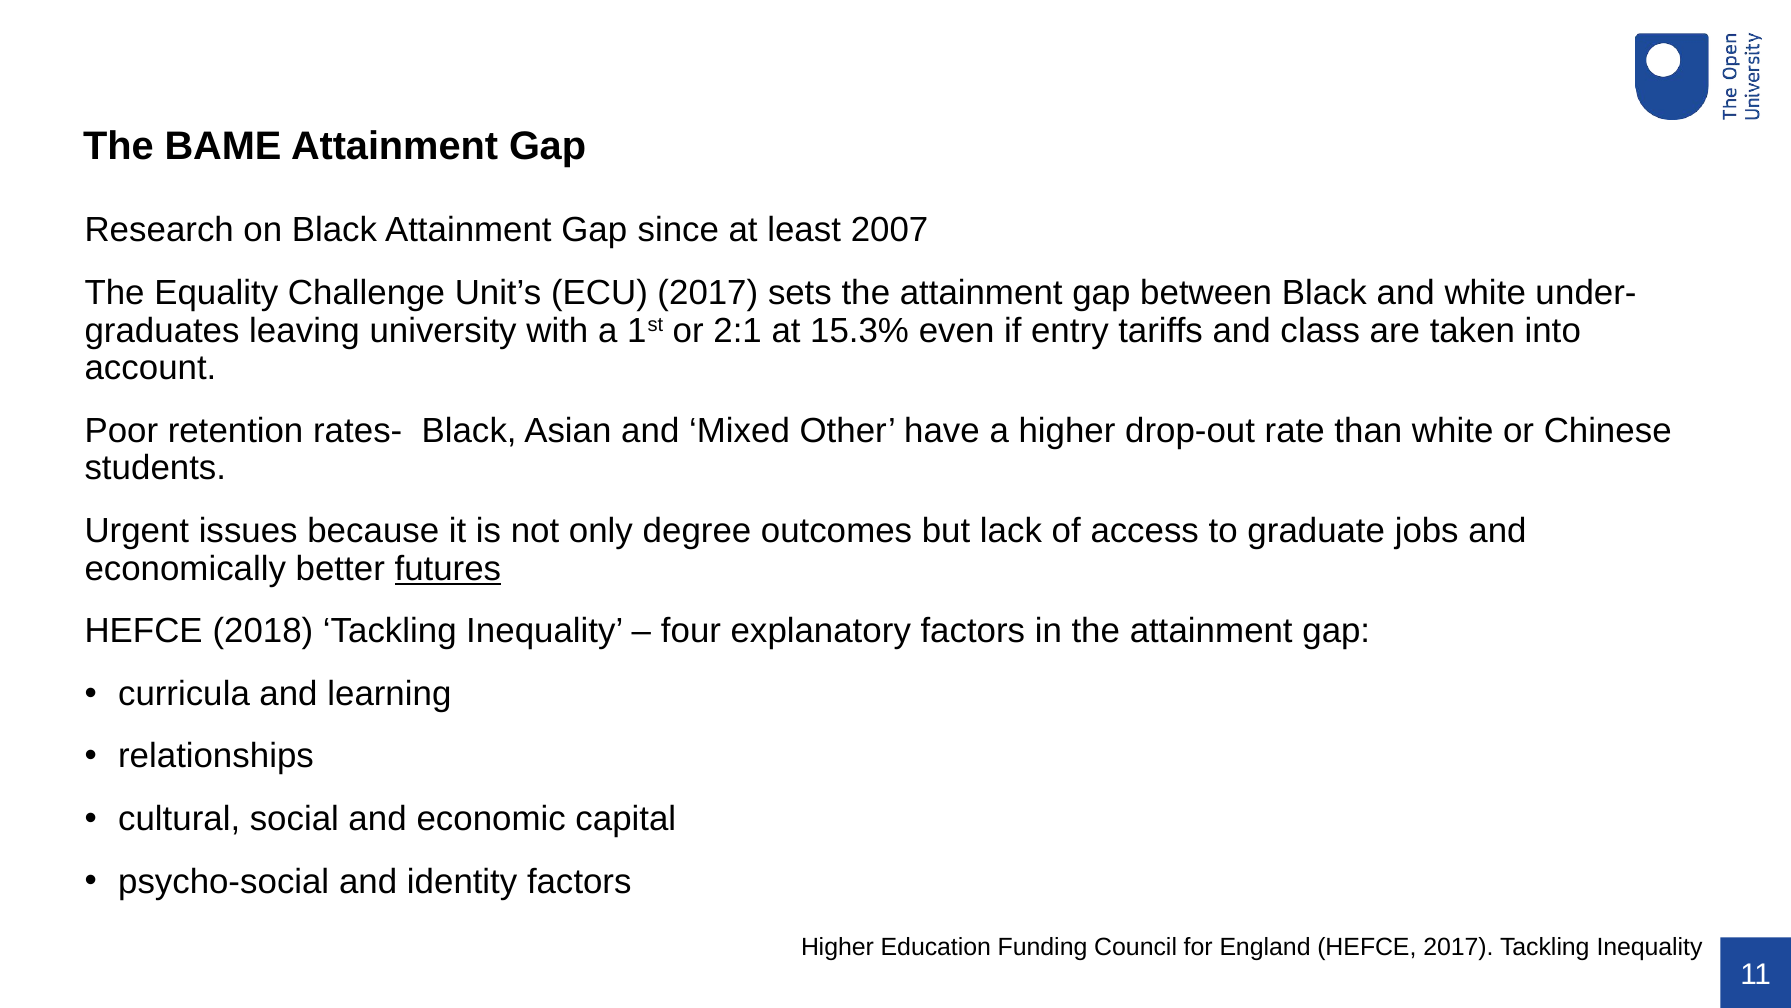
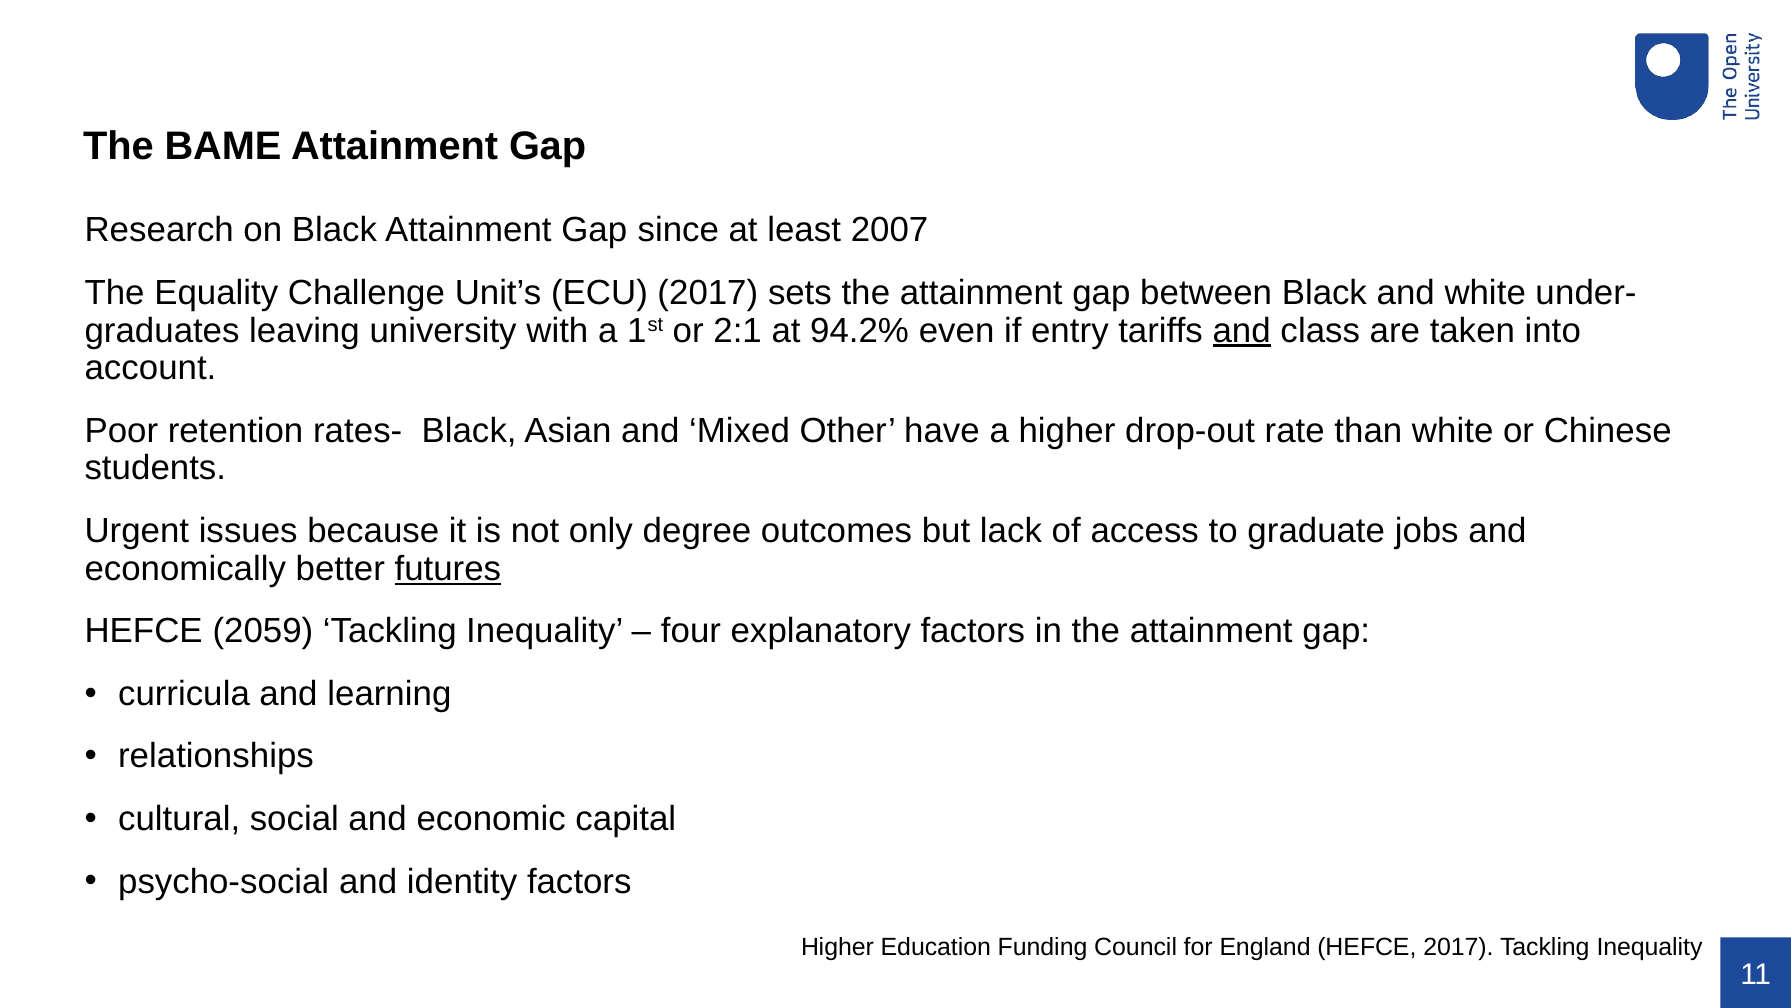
15.3%: 15.3% -> 94.2%
and at (1242, 330) underline: none -> present
2018: 2018 -> 2059
